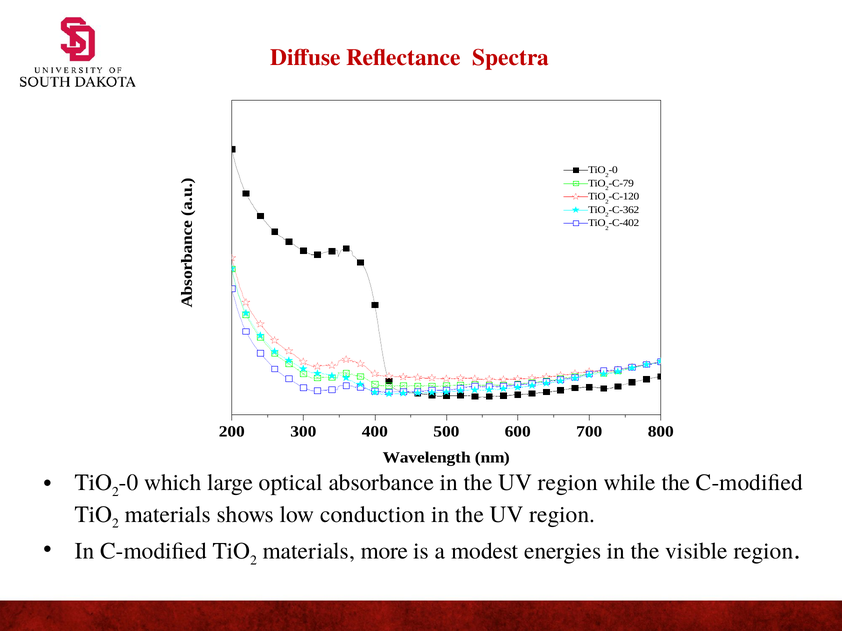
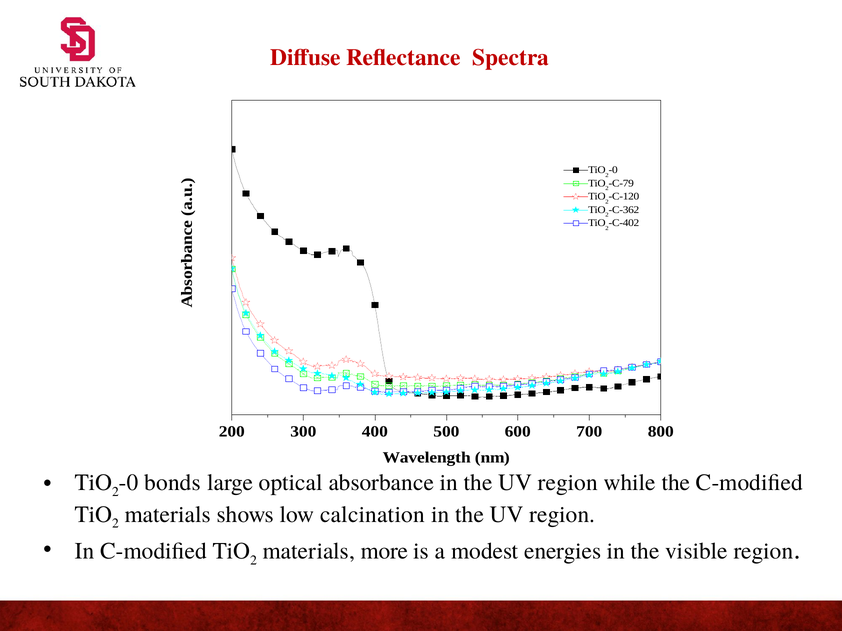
which: which -> bonds
conduction: conduction -> calcination
